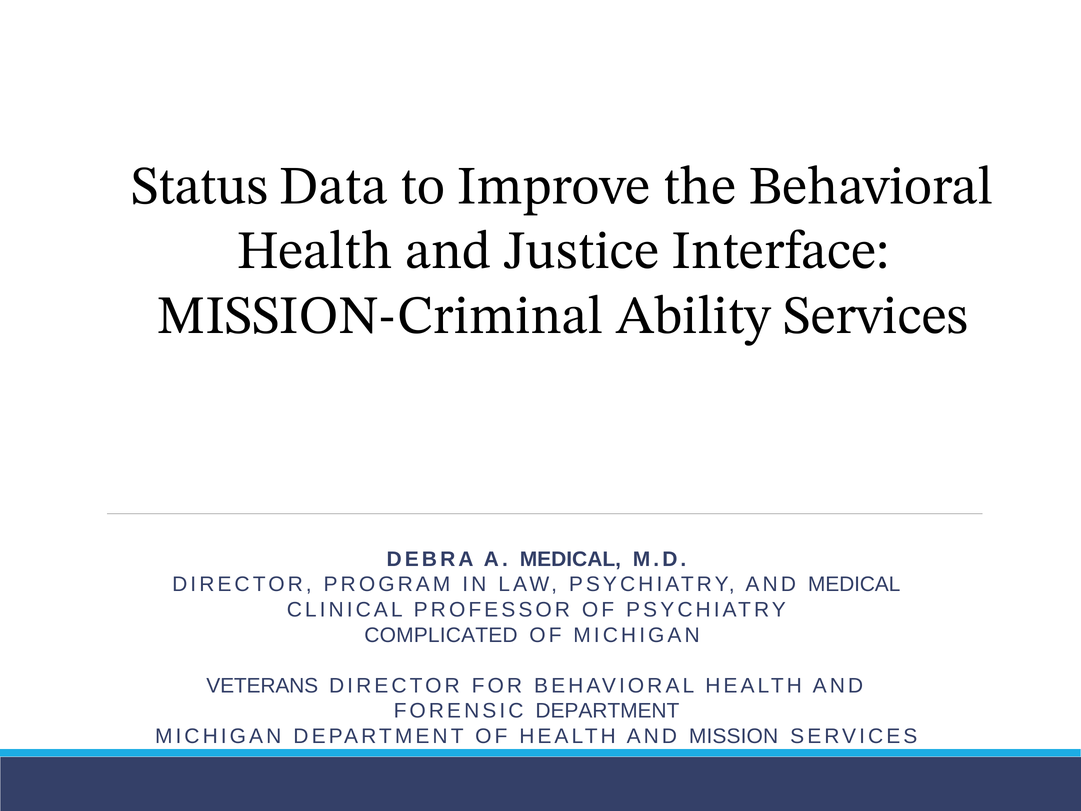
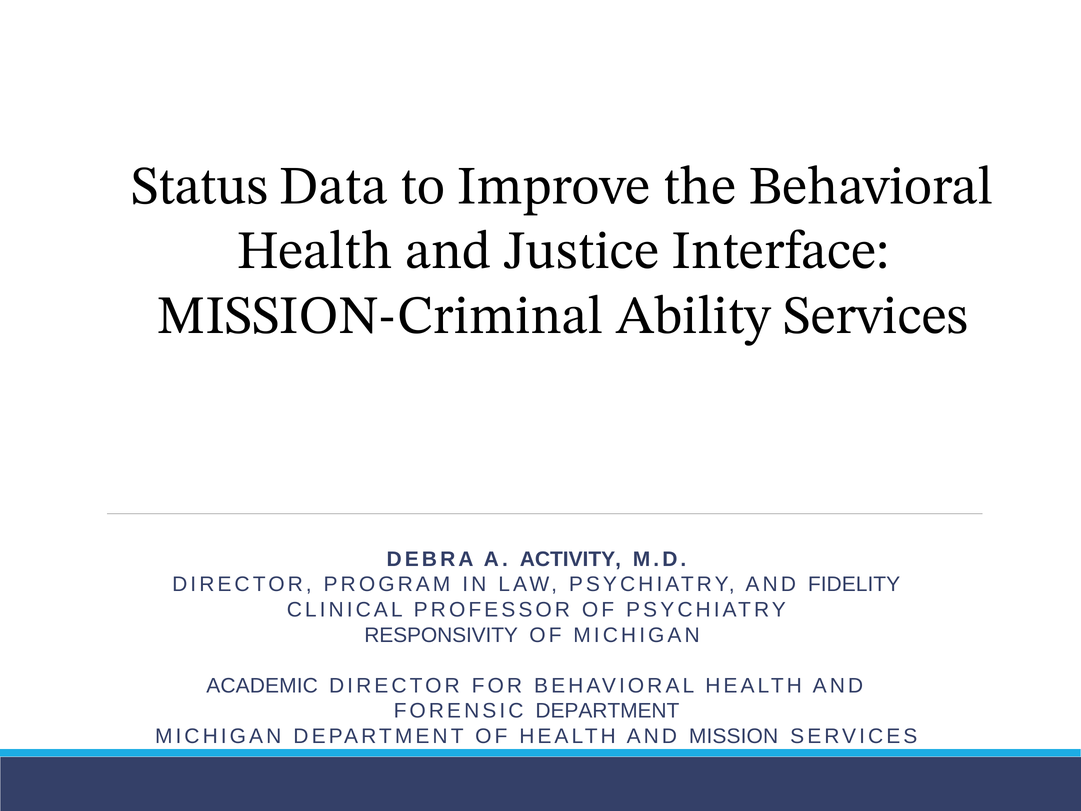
A MEDICAL: MEDICAL -> ACTIVITY
AND MEDICAL: MEDICAL -> FIDELITY
COMPLICATED: COMPLICATED -> RESPONSIVITY
VETERANS: VETERANS -> ACADEMIC
